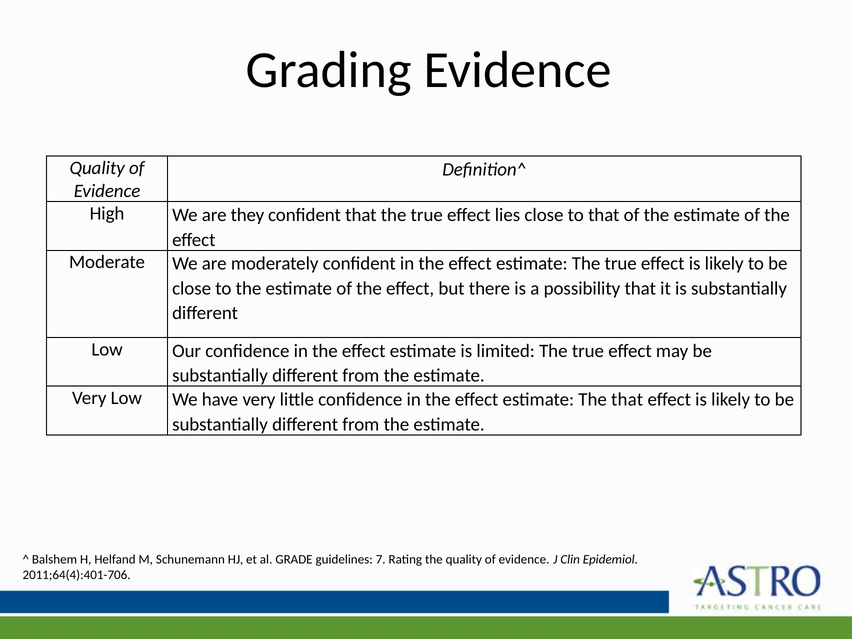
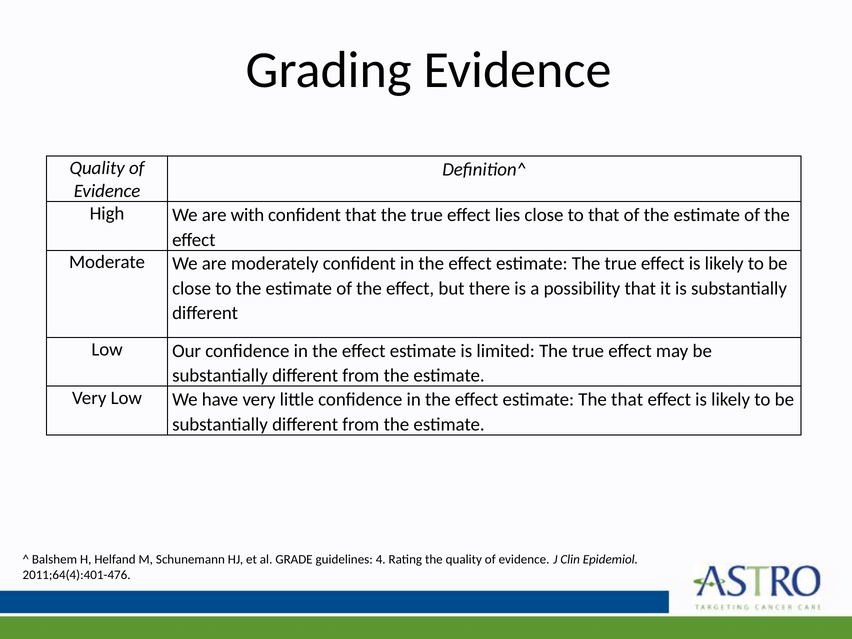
they: they -> with
7: 7 -> 4
2011;64(4):401-706: 2011;64(4):401-706 -> 2011;64(4):401-476
